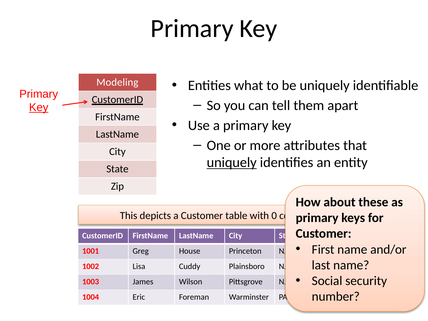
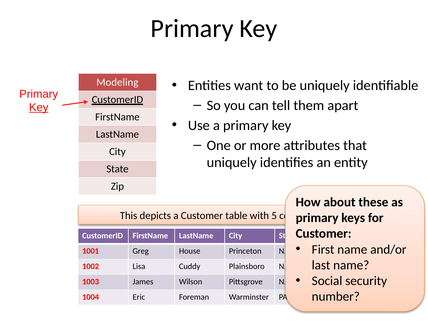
what: what -> want
uniquely at (232, 162) underline: present -> none
0: 0 -> 5
